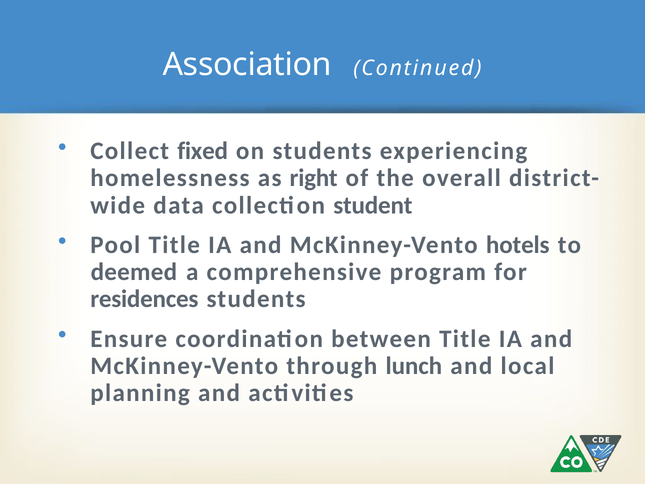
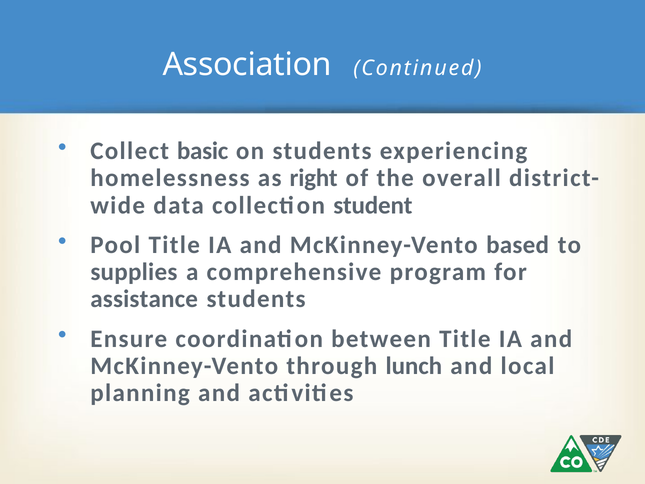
fixed: fixed -> basic
hotels: hotels -> based
deemed: deemed -> supplies
residences: residences -> assistance
